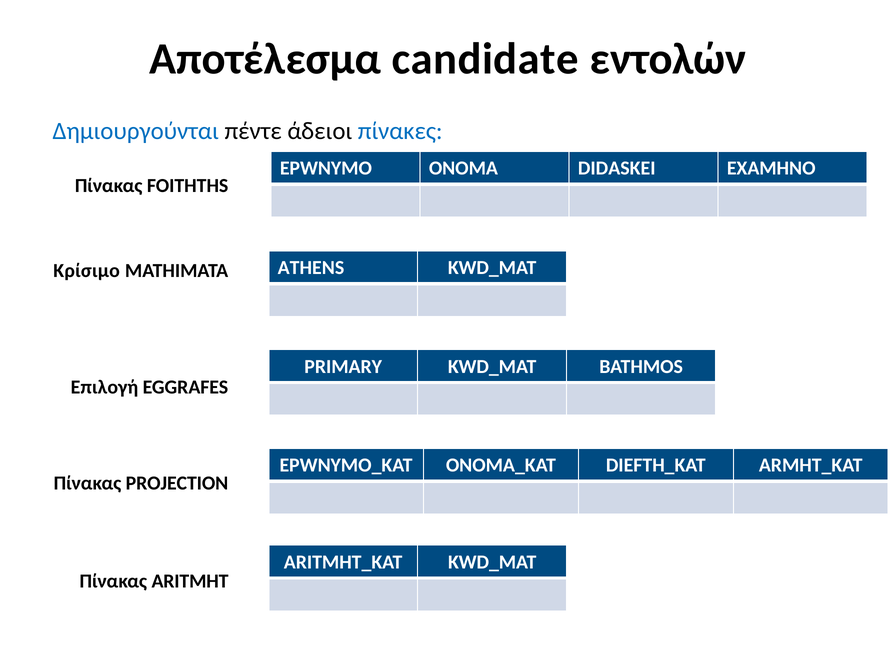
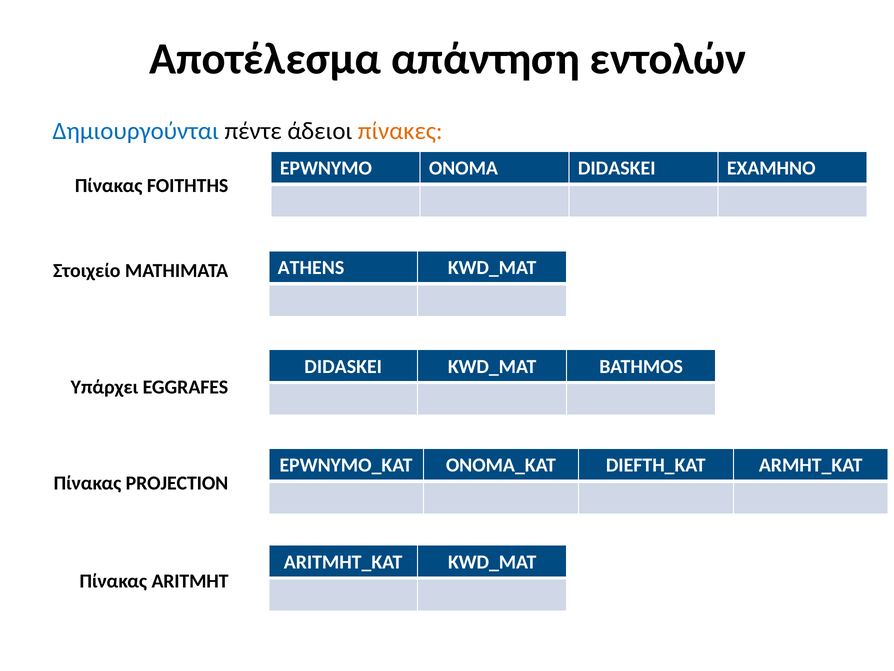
candidate: candidate -> απάντηση
πίνακες colour: blue -> orange
Κρίσιμο: Κρίσιμο -> Στοιχείο
PRIMARY at (343, 366): PRIMARY -> DIDASKEI
Επιλογή: Επιλογή -> Υπάρχει
